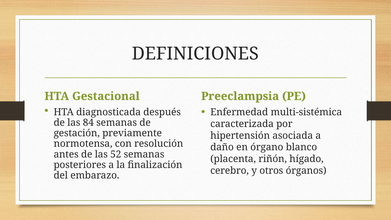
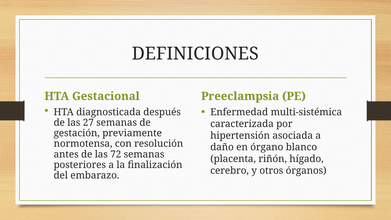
84: 84 -> 27
52: 52 -> 72
